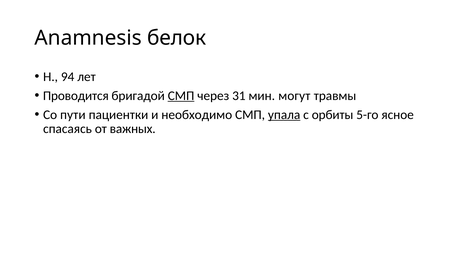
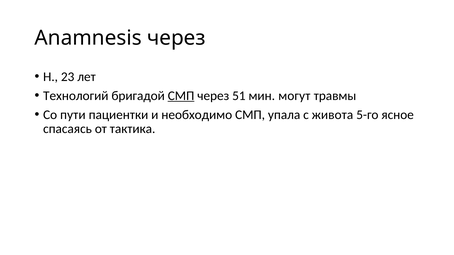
Anamnesis белок: белок -> через
94: 94 -> 23
Проводится: Проводится -> Технологий
31: 31 -> 51
упала underline: present -> none
орбиты: орбиты -> живота
важных: важных -> тактика
